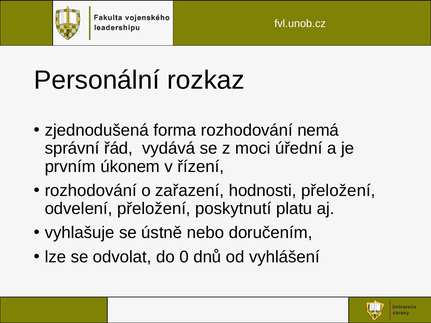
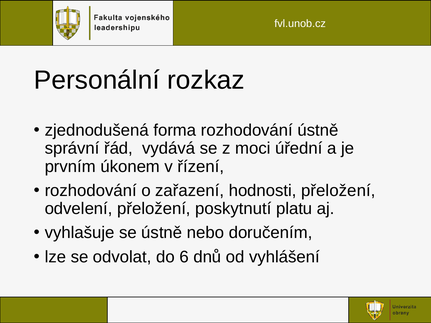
rozhodování nemá: nemá -> ústně
0: 0 -> 6
